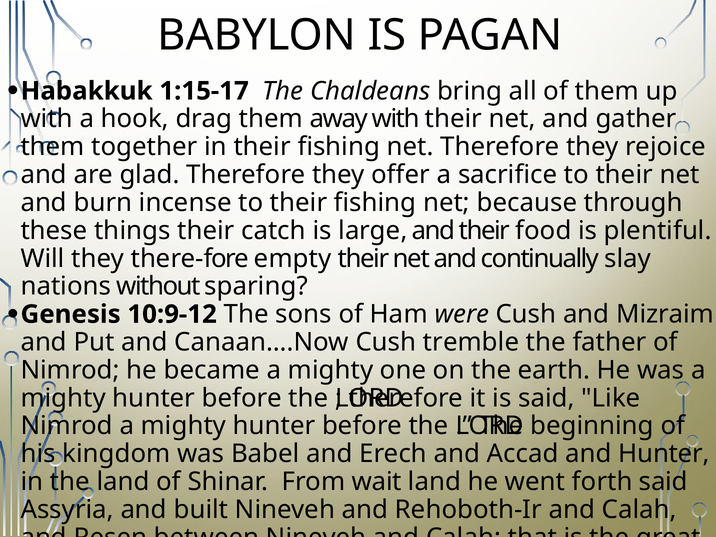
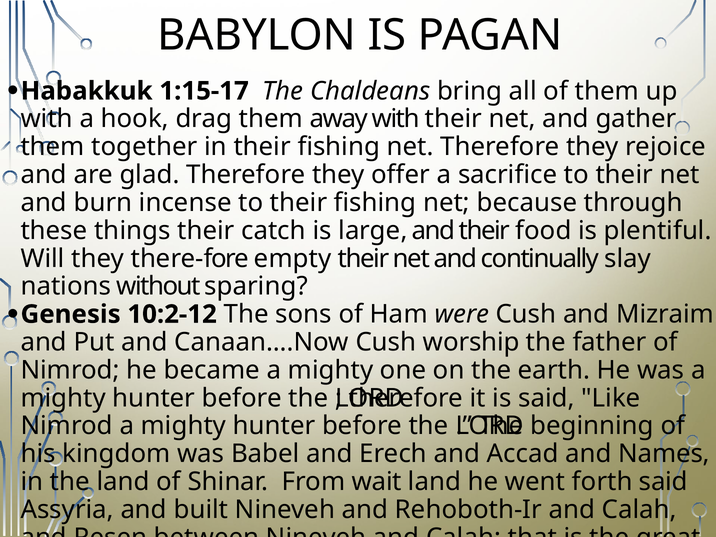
10:9-12: 10:9-12 -> 10:2-12
tremble: tremble -> worship
and Hunter: Hunter -> Names
